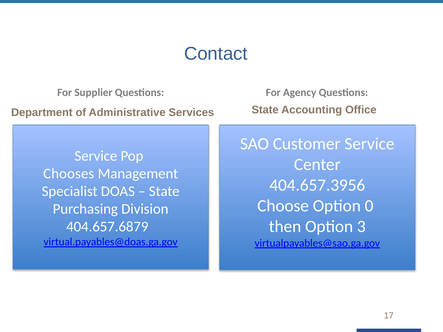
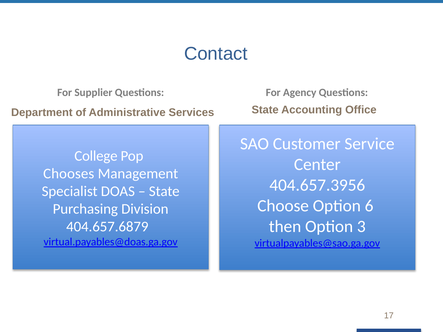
Service at (96, 156): Service -> College
0: 0 -> 6
